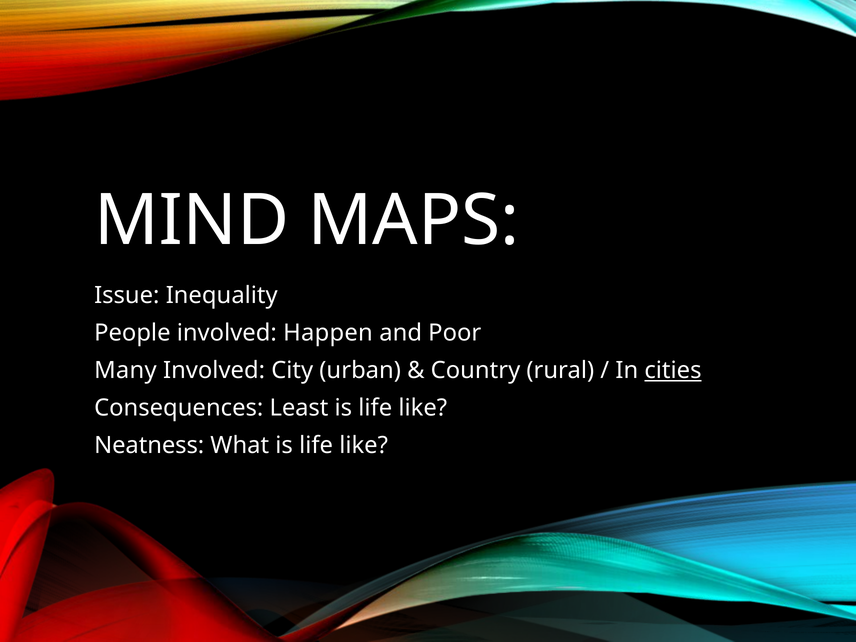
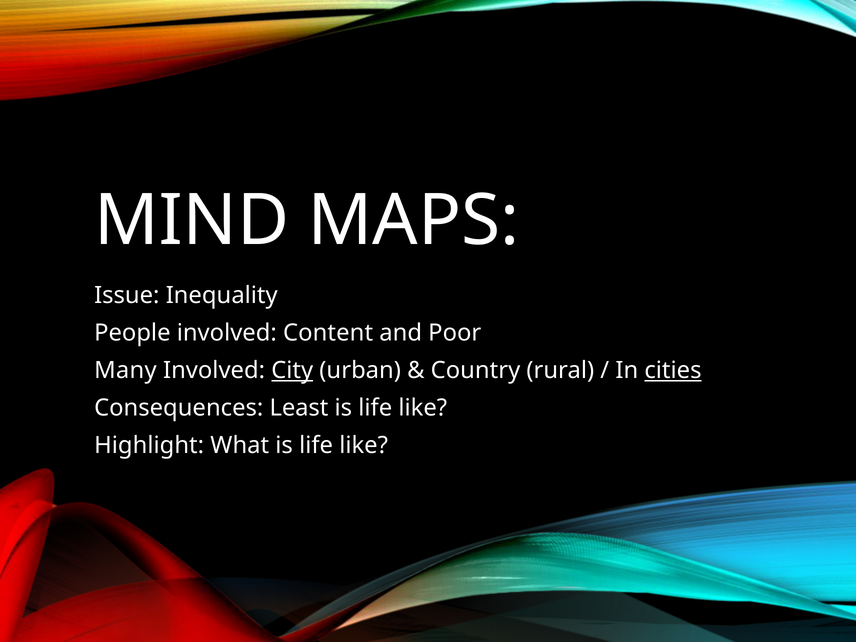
Happen: Happen -> Content
City underline: none -> present
Neatness: Neatness -> Highlight
